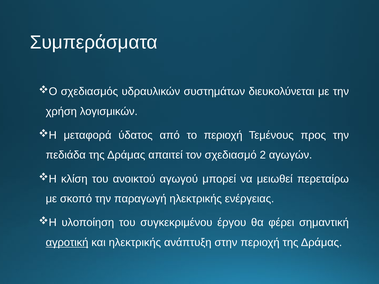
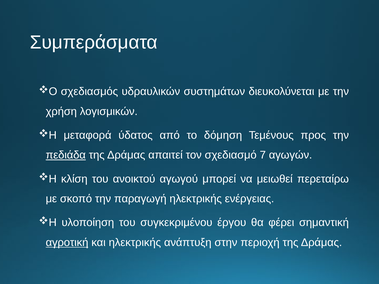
το περιοχή: περιοχή -> δόμηση
πεδιάδα underline: none -> present
2: 2 -> 7
